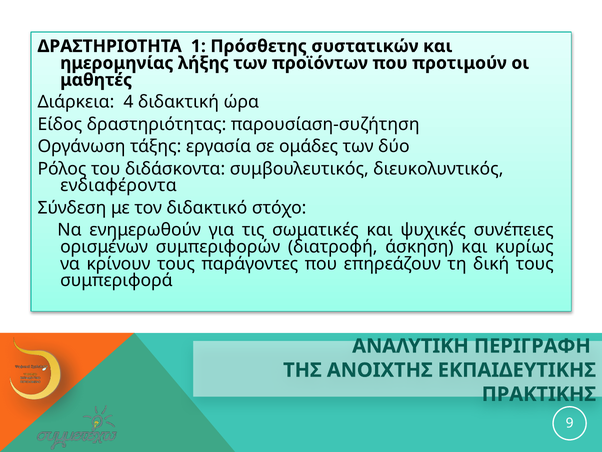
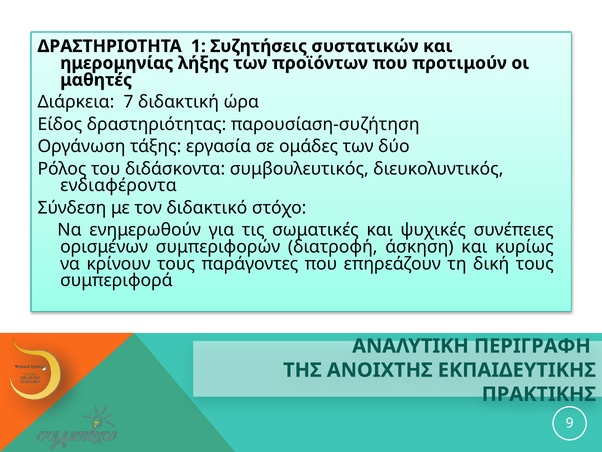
Πρόσθετης: Πρόσθετης -> Συζητήσεις
4: 4 -> 7
